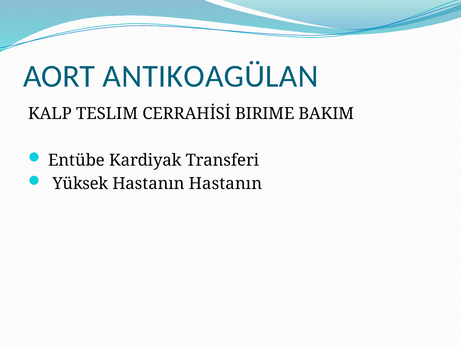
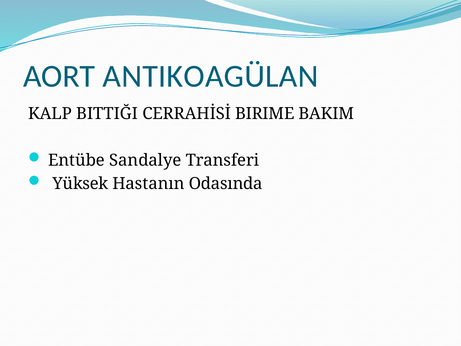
TESLIM: TESLIM -> BITTIĞI
Kardiyak: Kardiyak -> Sandalye
Hastanın Hastanın: Hastanın -> Odasında
